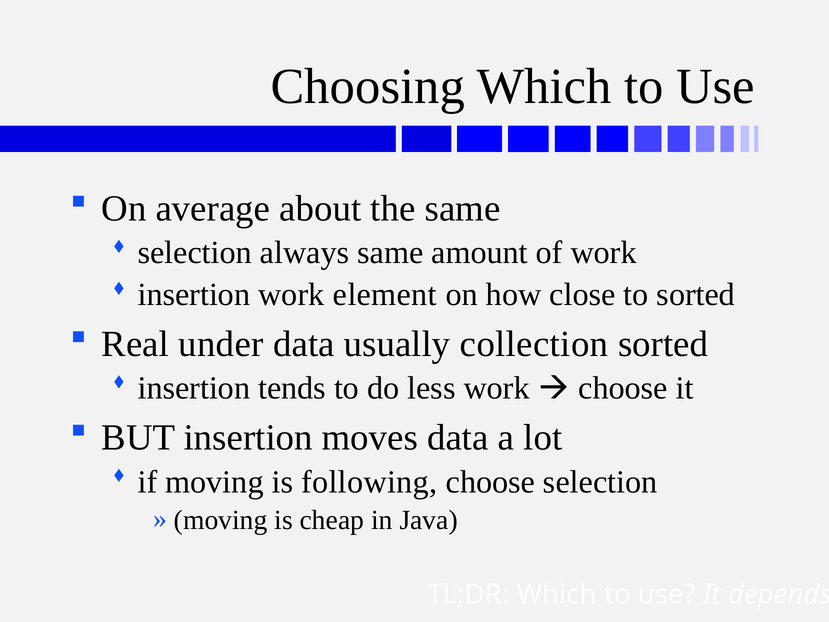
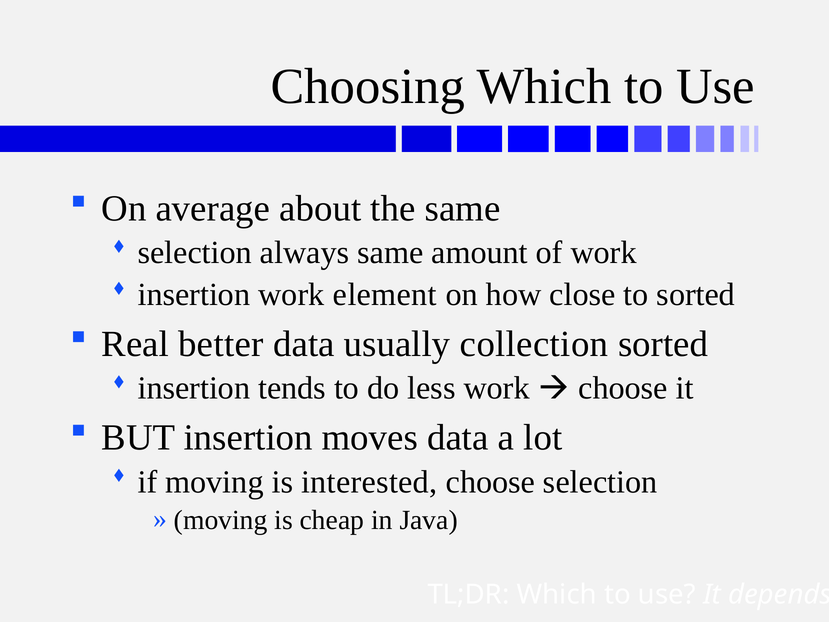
under: under -> better
following: following -> interested
